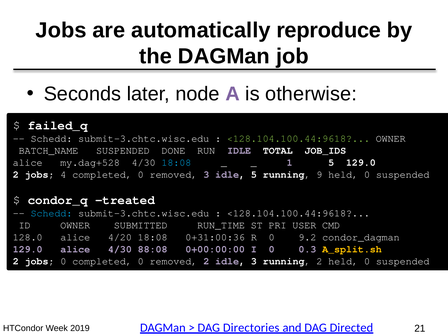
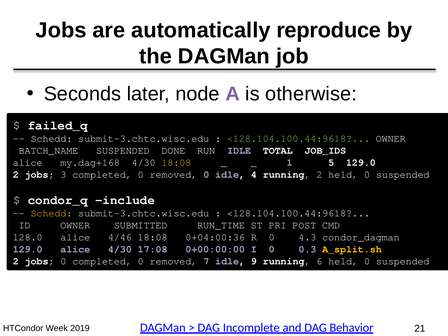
my.dag+528: my.dag+528 -> my.dag+168
18:08 at (176, 163) colour: light blue -> yellow
4: 4 -> 3
removed 3: 3 -> 0
idle 5: 5 -> 4
running 9: 9 -> 2
treated: treated -> include
Schedd at (51, 213) colour: light blue -> yellow
USER: USER -> POST
4/20: 4/20 -> 4/46
0+31:00:36: 0+31:00:36 -> 0+04:00:36
9.2: 9.2 -> 4.3
88:08: 88:08 -> 17:08
removed 2: 2 -> 7
idle 3: 3 -> 9
running 2: 2 -> 6
Directories: Directories -> Incomplete
Directed: Directed -> Behavior
